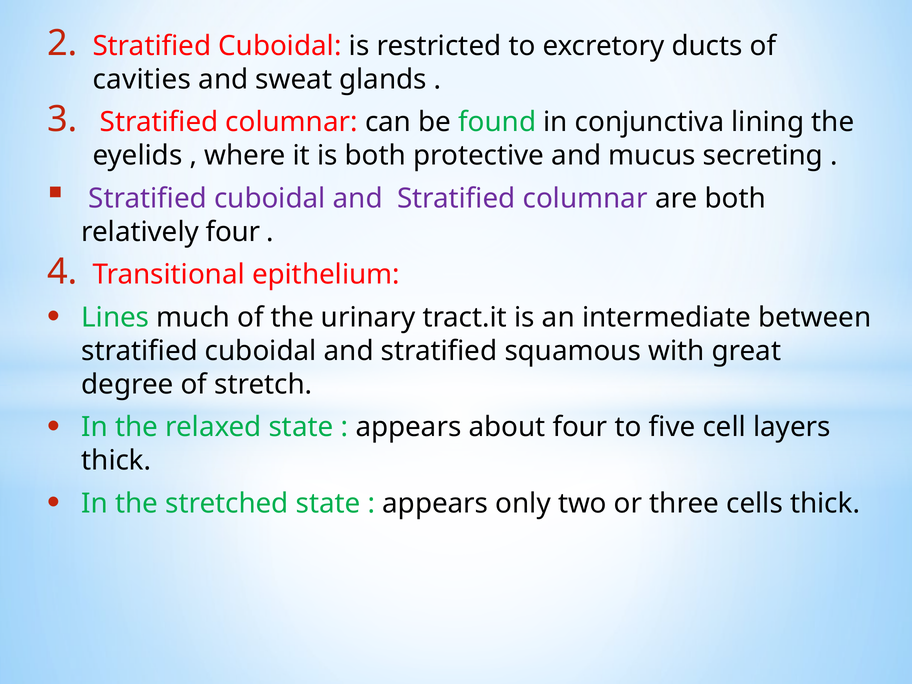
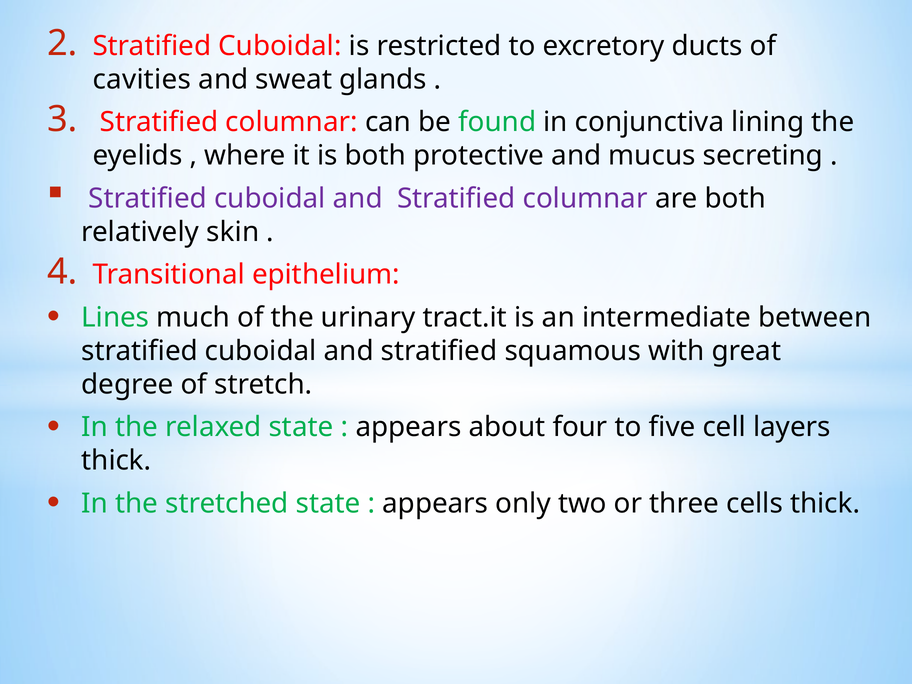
relatively four: four -> skin
